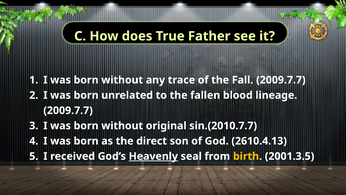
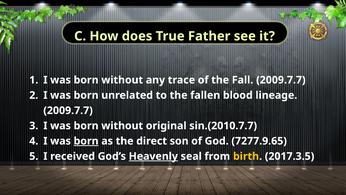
born at (86, 141) underline: none -> present
2610.4.13: 2610.4.13 -> 7277.9.65
2001.3.5: 2001.3.5 -> 2017.3.5
